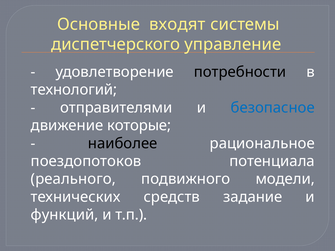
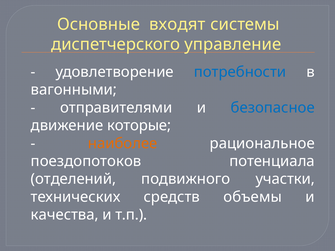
потребности colour: black -> blue
технологий: технологий -> вагонными
наиболее colour: black -> orange
реального: реального -> отделений
модели: модели -> участки
задание: задание -> объемы
функций: функций -> качества
